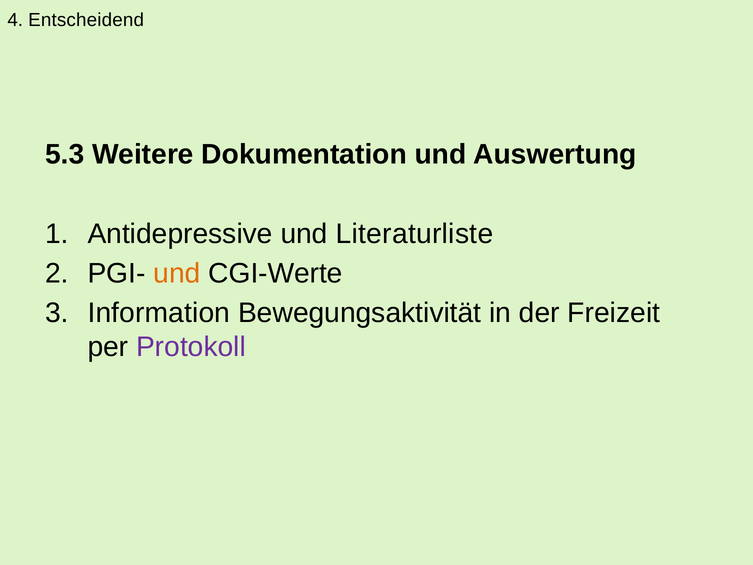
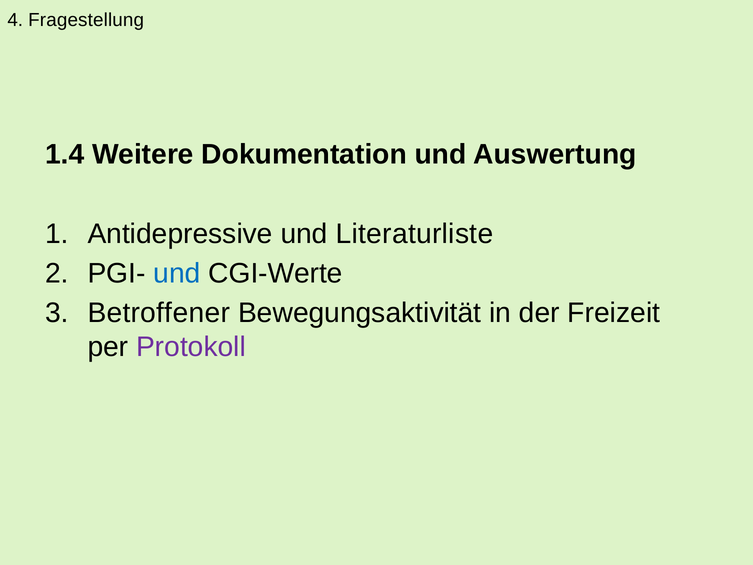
Entscheidend: Entscheidend -> Fragestellung
5.3: 5.3 -> 1.4
und at (177, 273) colour: orange -> blue
Information: Information -> Betroffener
